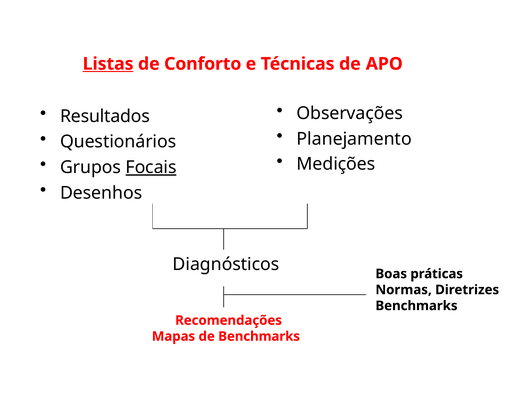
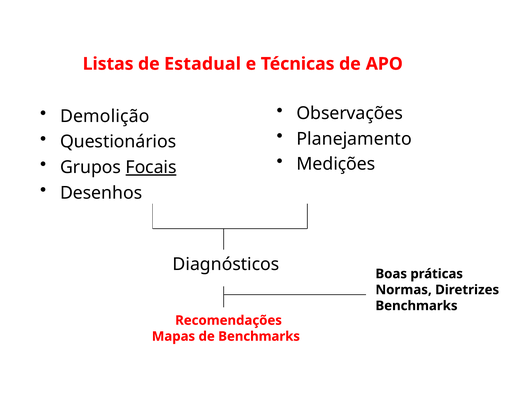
Listas underline: present -> none
Conforto: Conforto -> Estadual
Resultados: Resultados -> Demolição
